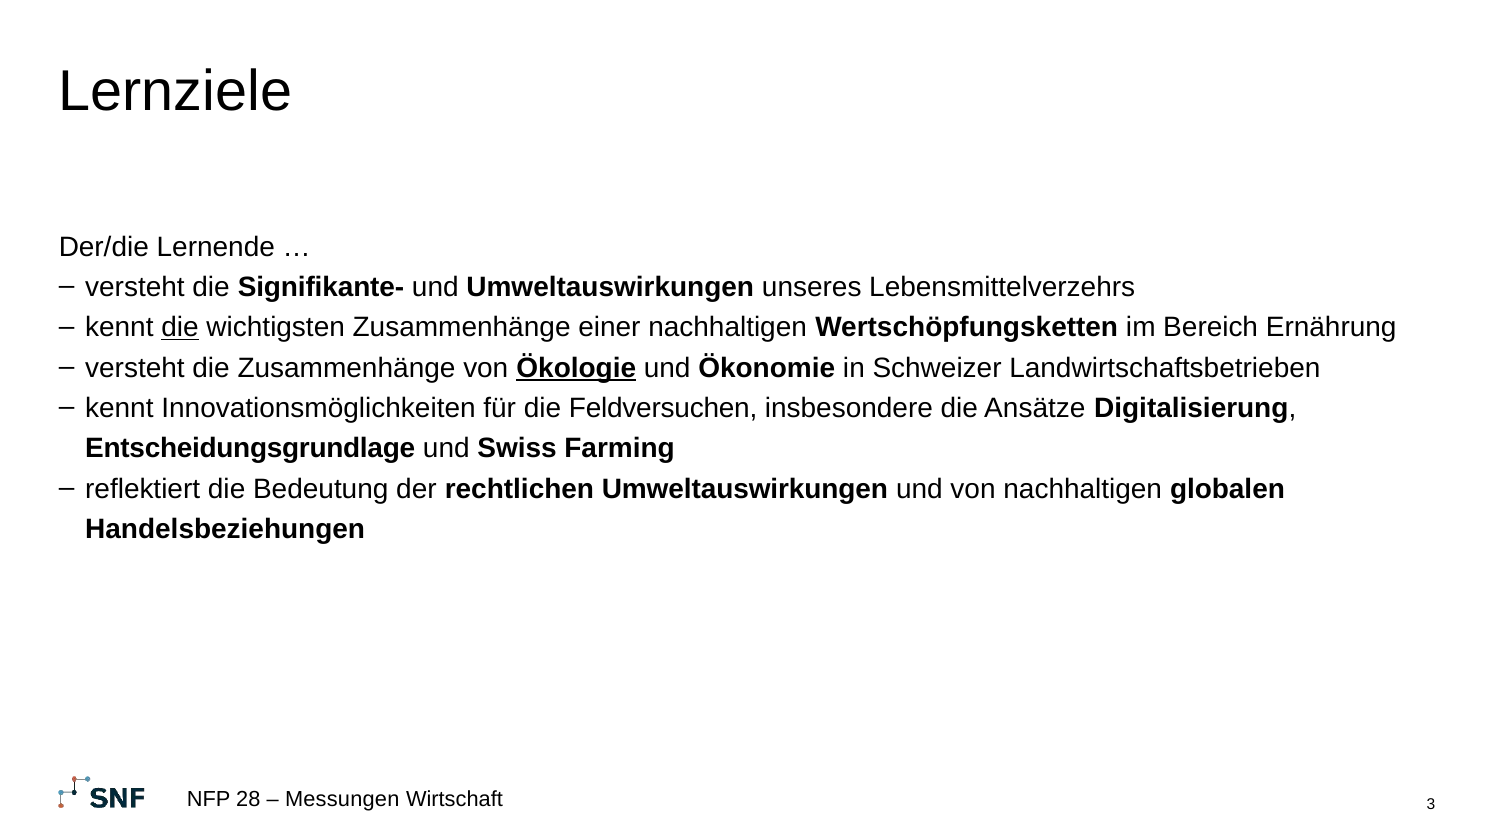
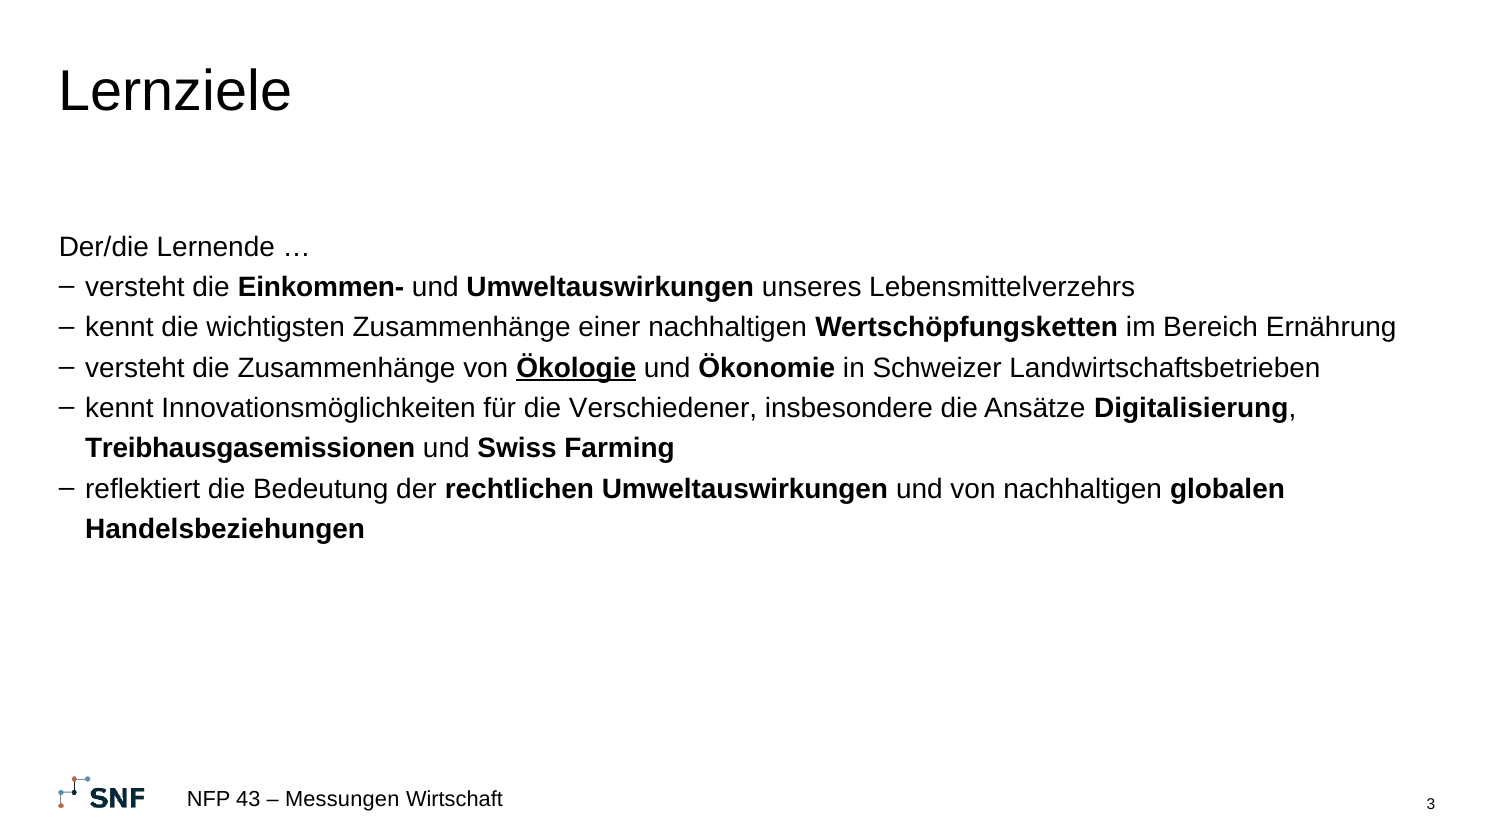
Signifikante-: Signifikante- -> Einkommen-
die at (180, 328) underline: present -> none
Feldversuchen: Feldversuchen -> Verschiedener
Entscheidungsgrundlage: Entscheidungsgrundlage -> Treibhausgasemissionen
28: 28 -> 43
